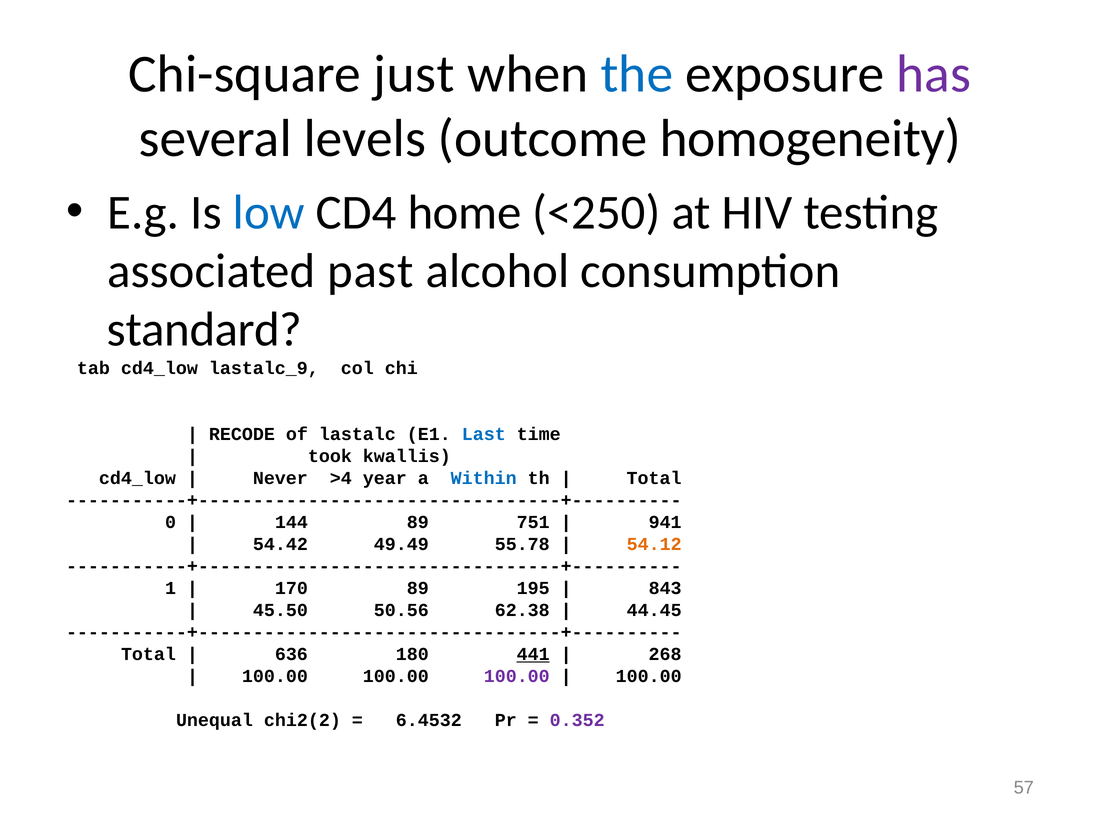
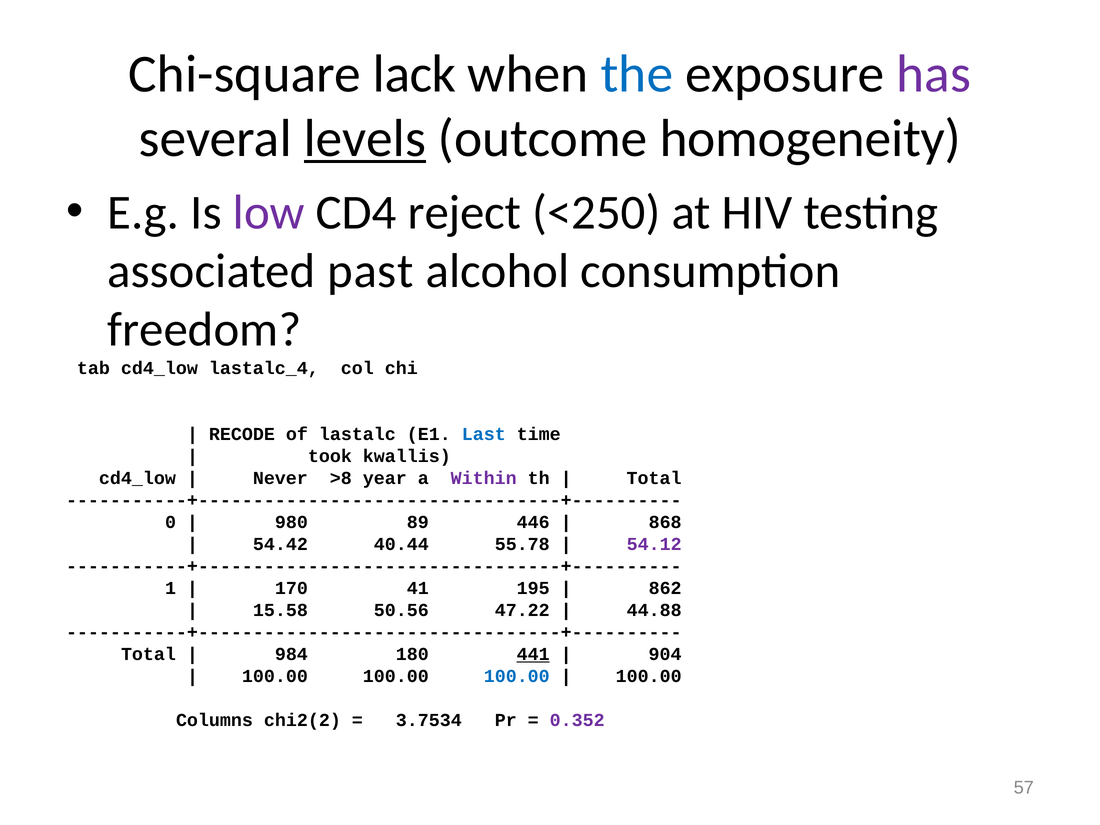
just: just -> lack
levels underline: none -> present
low colour: blue -> purple
home: home -> reject
standard: standard -> freedom
lastalc_9: lastalc_9 -> lastalc_4
>4: >4 -> >8
Within colour: blue -> purple
144: 144 -> 980
751: 751 -> 446
941: 941 -> 868
49.49: 49.49 -> 40.44
54.12 colour: orange -> purple
170 89: 89 -> 41
843: 843 -> 862
45.50: 45.50 -> 15.58
62.38: 62.38 -> 47.22
44.45: 44.45 -> 44.88
636: 636 -> 984
268: 268 -> 904
100.00 at (517, 676) colour: purple -> blue
Unequal: Unequal -> Columns
6.4532: 6.4532 -> 3.7534
